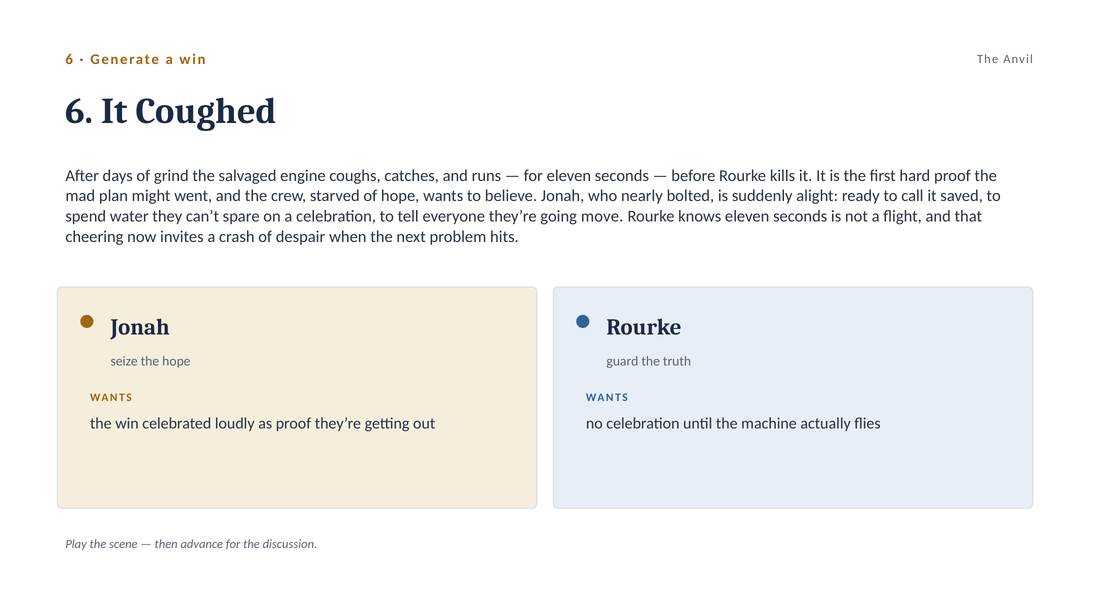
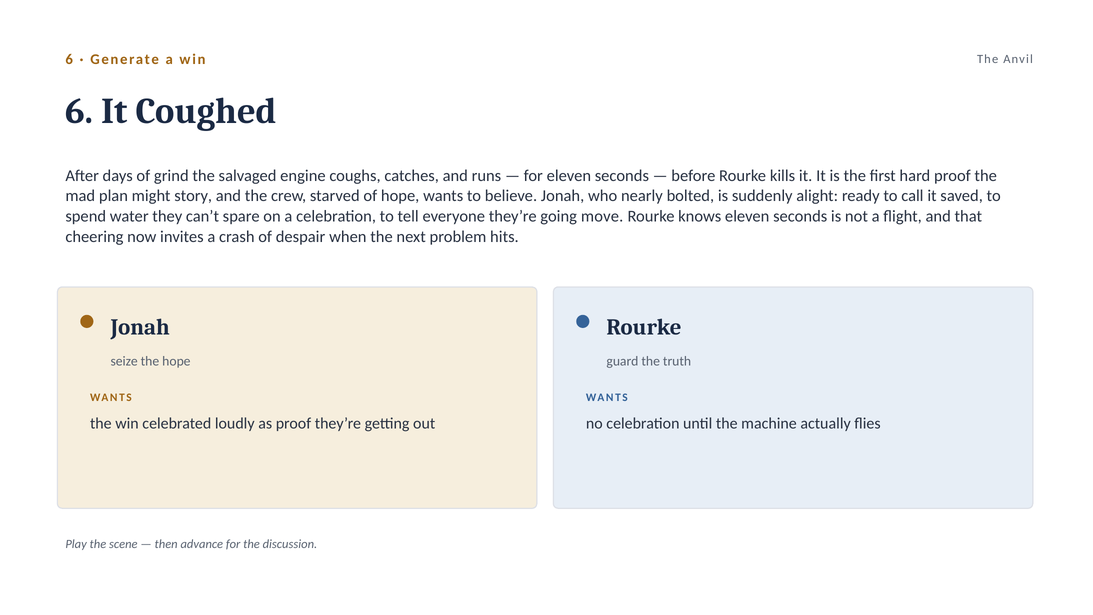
went: went -> story
